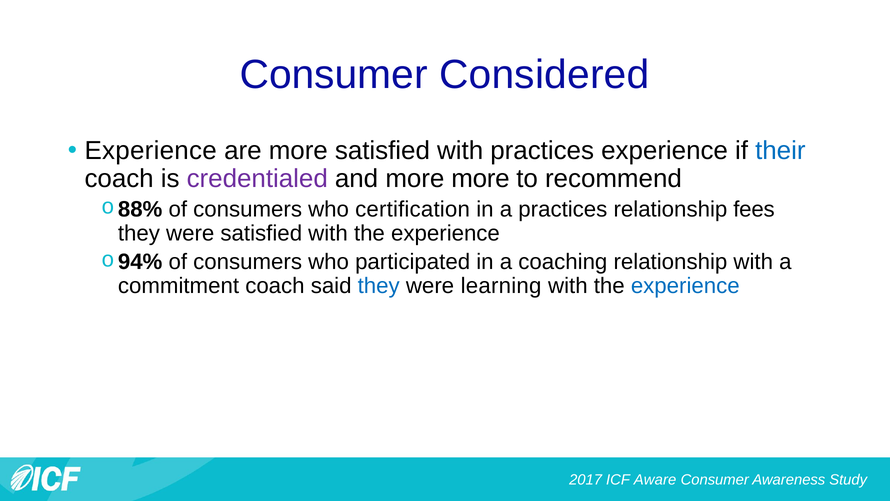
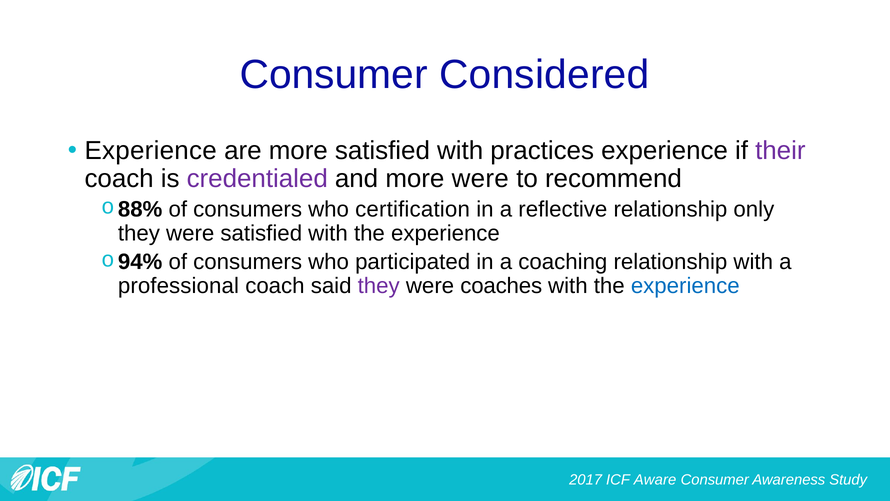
their colour: blue -> purple
more more: more -> were
a practices: practices -> reflective
fees: fees -> only
commitment: commitment -> professional
they at (379, 286) colour: blue -> purple
learning: learning -> coaches
